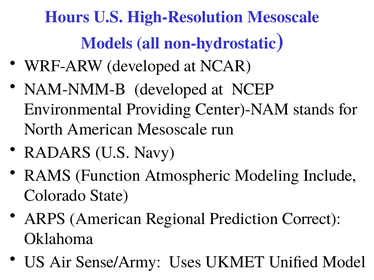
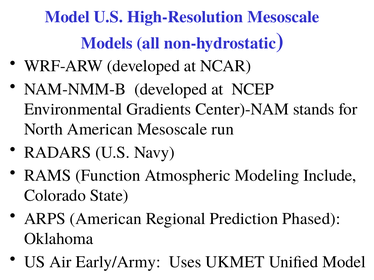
Hours at (67, 17): Hours -> Model
Providing: Providing -> Gradients
Correct: Correct -> Phased
Sense/Army: Sense/Army -> Early/Army
